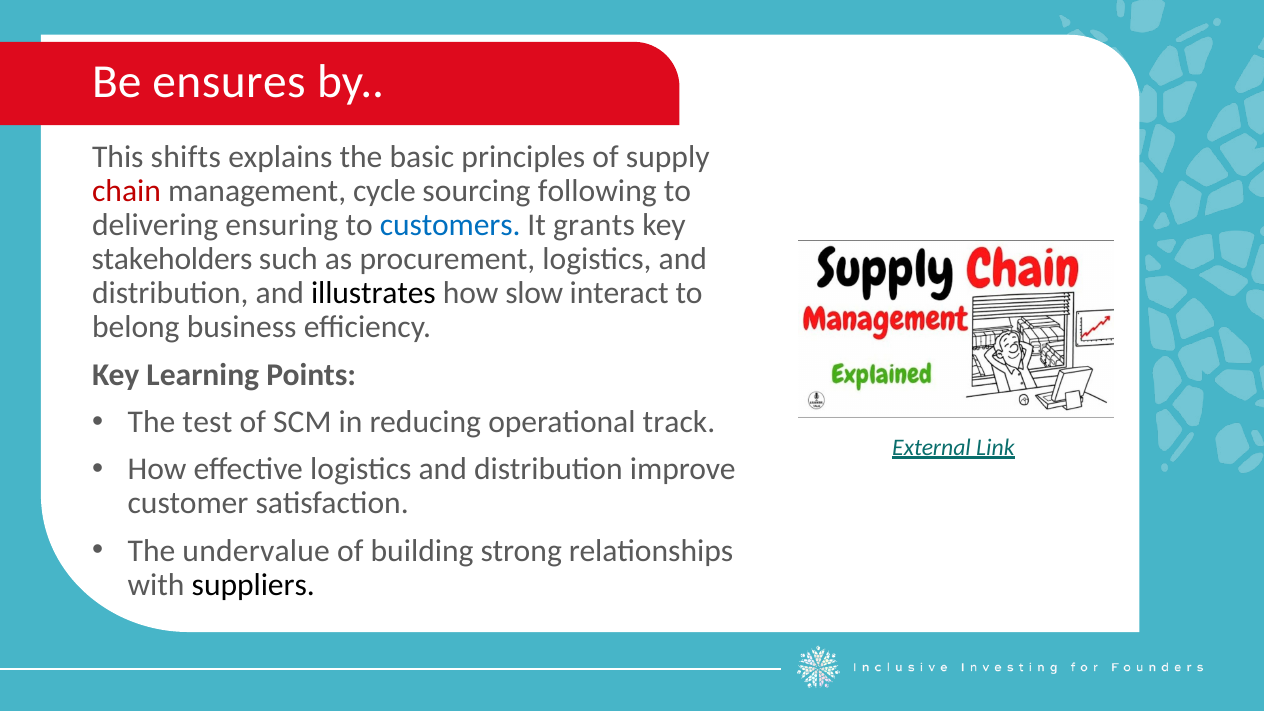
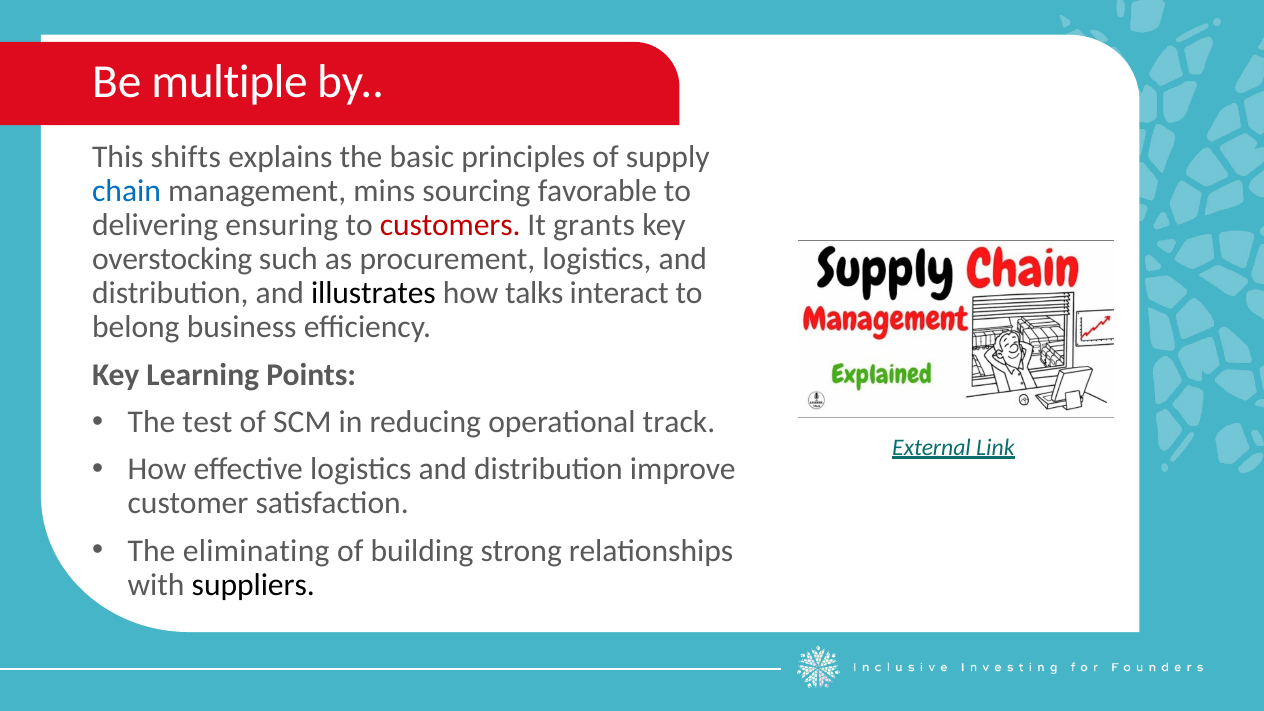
ensures: ensures -> multiple
chain colour: red -> blue
cycle: cycle -> mins
following: following -> favorable
customers colour: blue -> red
stakeholders: stakeholders -> overstocking
slow: slow -> talks
undervalue: undervalue -> eliminating
